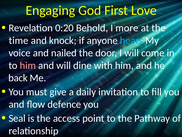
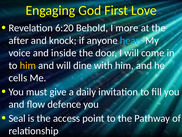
0:20: 0:20 -> 6:20
time: time -> after
nailed: nailed -> inside
him at (28, 65) colour: pink -> yellow
back: back -> cells
